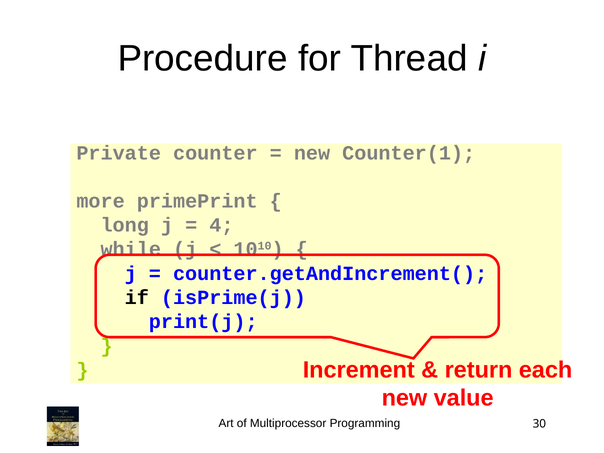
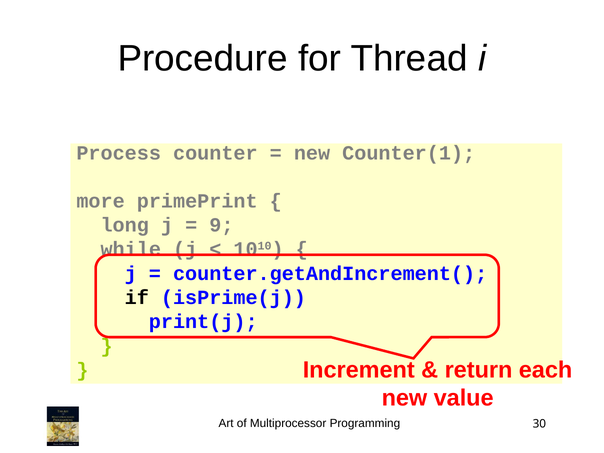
Private: Private -> Process
4: 4 -> 9
